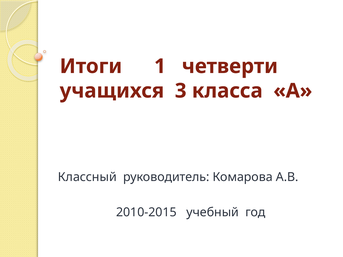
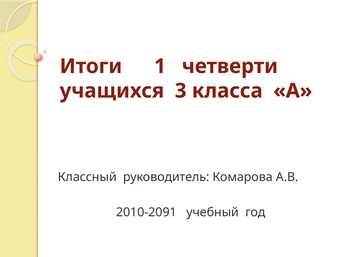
2010-2015: 2010-2015 -> 2010-2091
